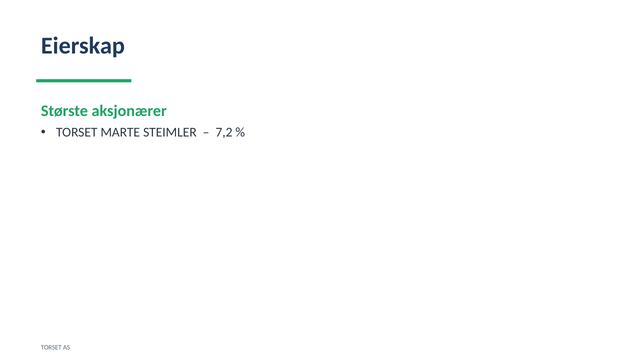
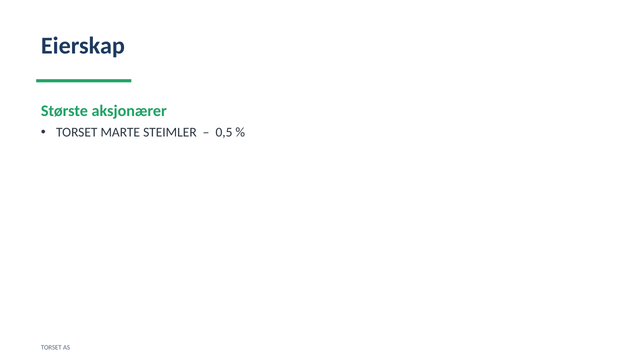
7,2: 7,2 -> 0,5
